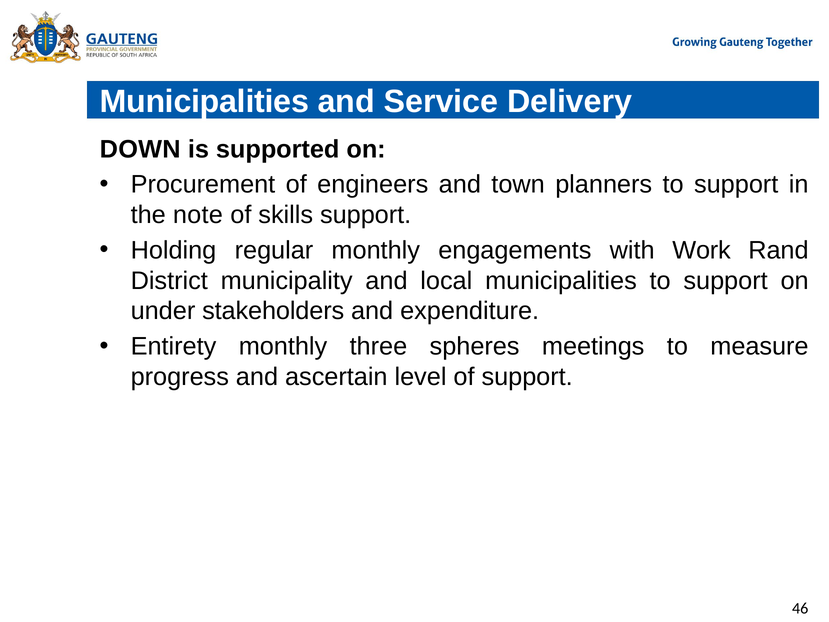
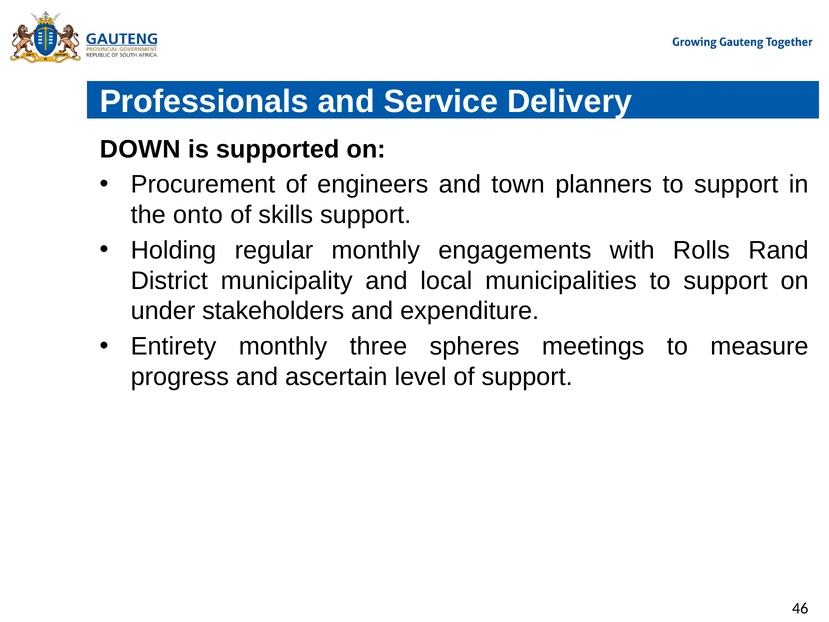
Municipalities at (204, 102): Municipalities -> Professionals
note: note -> onto
Work: Work -> Rolls
